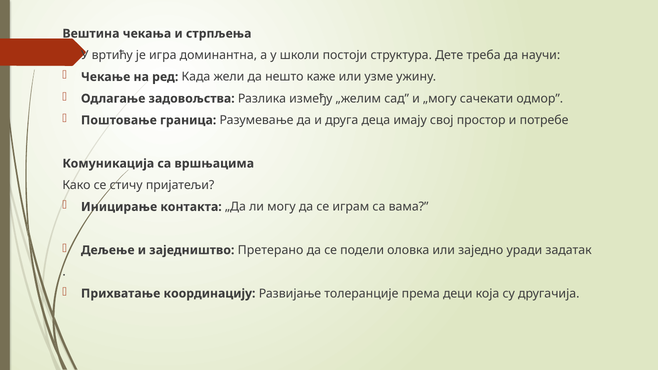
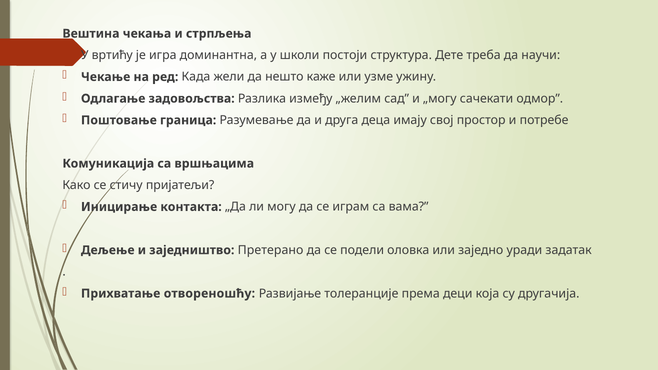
координацију: координацију -> отвореношћу
